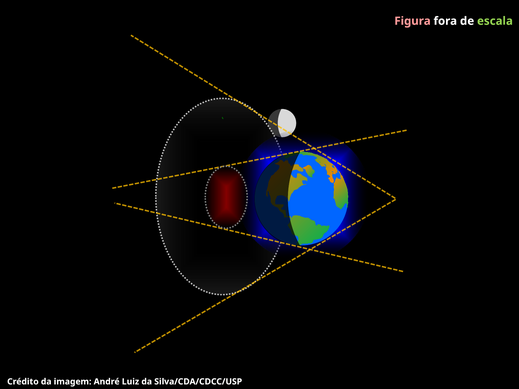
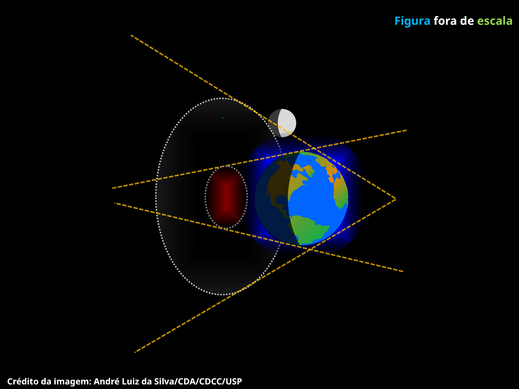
Figura colour: pink -> light blue
